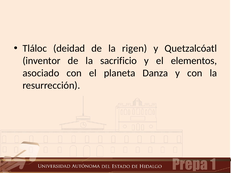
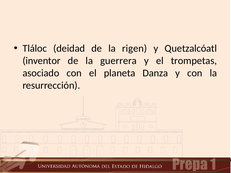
sacrificio: sacrificio -> guerrera
elementos: elementos -> trompetas
